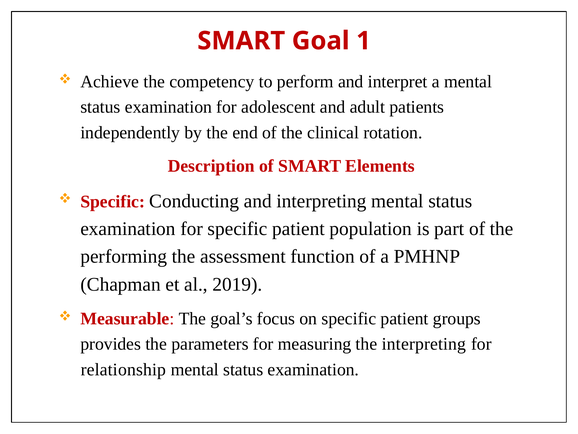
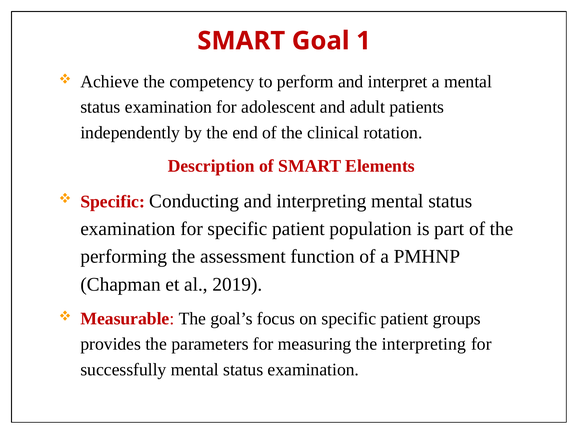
relationship: relationship -> successfully
